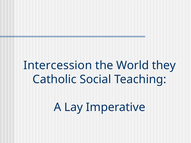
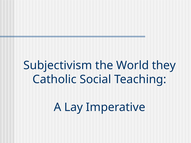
Intercession: Intercession -> Subjectivism
